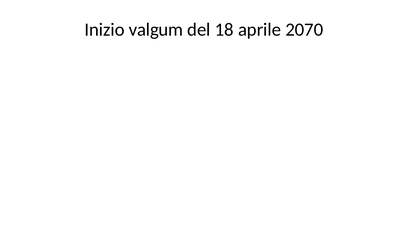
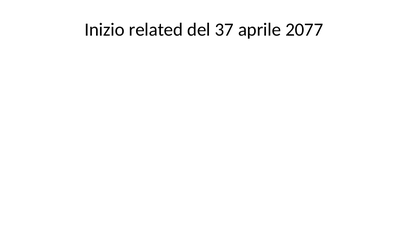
valgum: valgum -> related
18: 18 -> 37
2070: 2070 -> 2077
